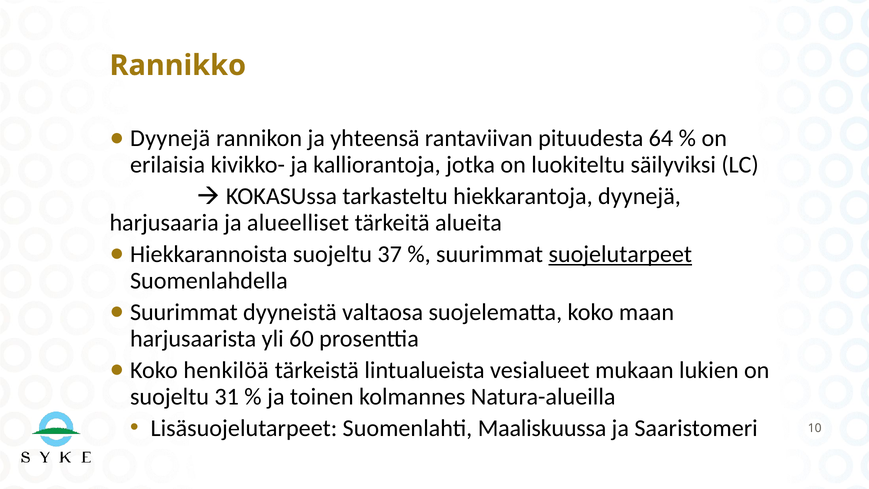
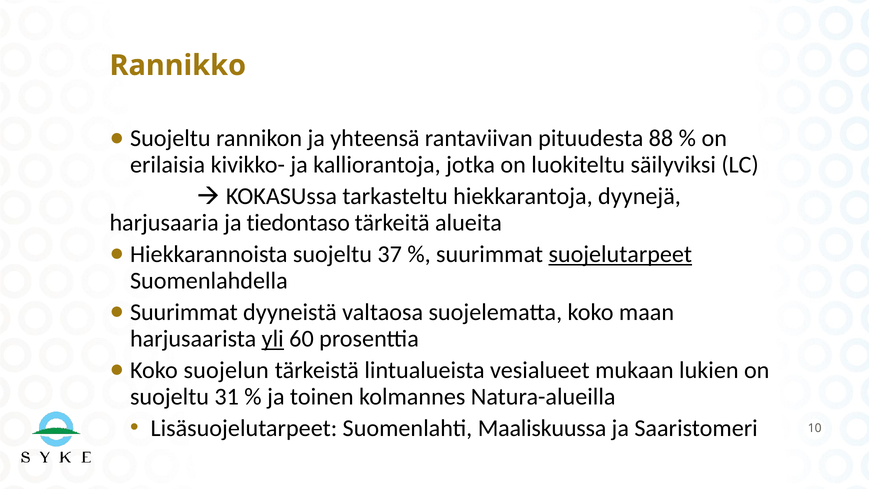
Dyynejä at (170, 138): Dyynejä -> Suojeltu
64: 64 -> 88
alueelliset: alueelliset -> tiedontaso
yli underline: none -> present
henkilöä: henkilöä -> suojelun
